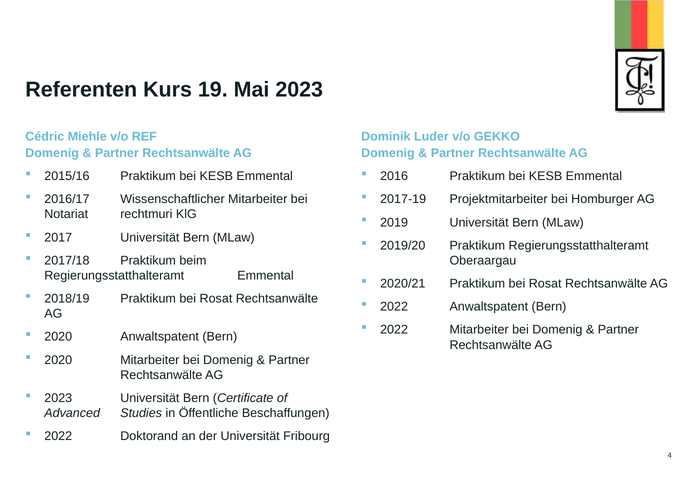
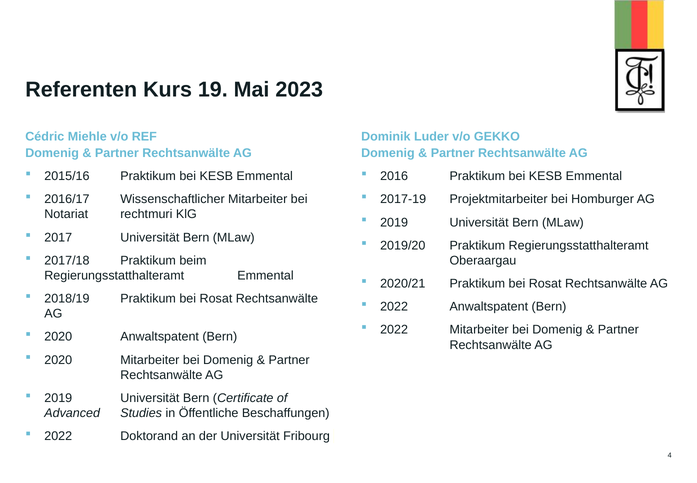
2023 at (58, 398): 2023 -> 2019
